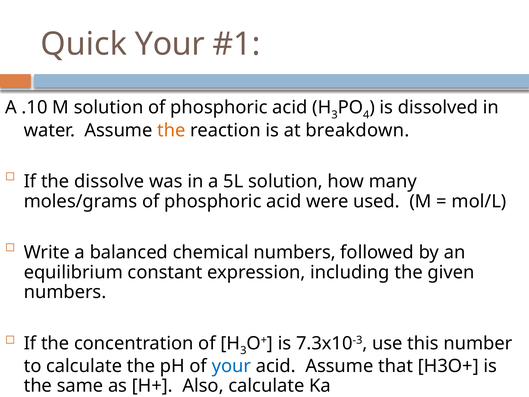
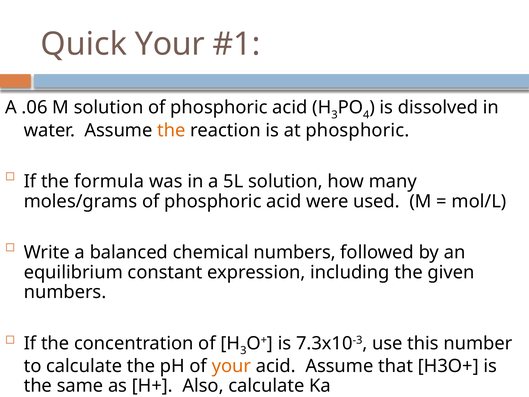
.10: .10 -> .06
at breakdown: breakdown -> phosphoric
dissolve: dissolve -> formula
your at (231, 366) colour: blue -> orange
